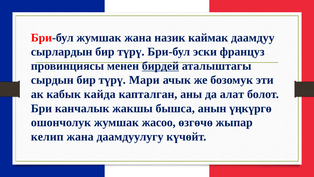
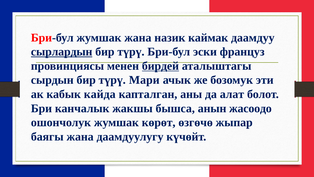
сырлардын underline: none -> present
үңкүргө: үңкүргө -> жасоодо
жасоо: жасоо -> көрөт
келип: келип -> баягы
